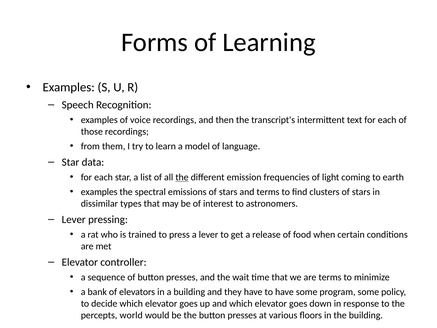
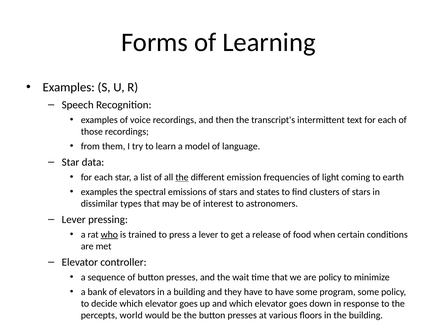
and terms: terms -> states
who underline: none -> present
are terms: terms -> policy
